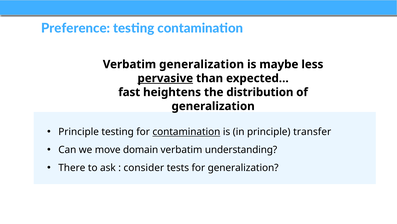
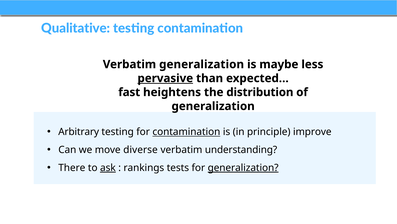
Preference: Preference -> Qualitative
Principle at (79, 132): Principle -> Arbitrary
transfer: transfer -> improve
domain: domain -> diverse
ask underline: none -> present
consider: consider -> rankings
generalization at (243, 167) underline: none -> present
